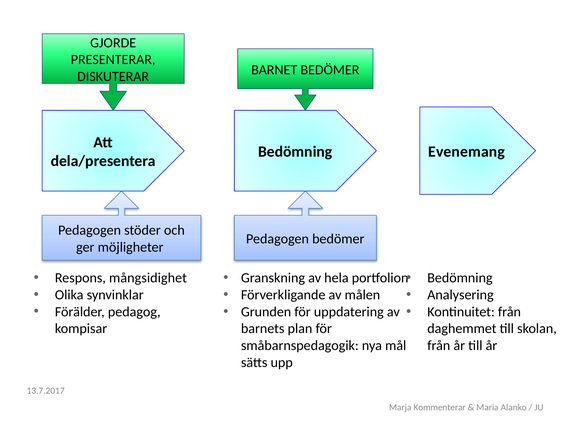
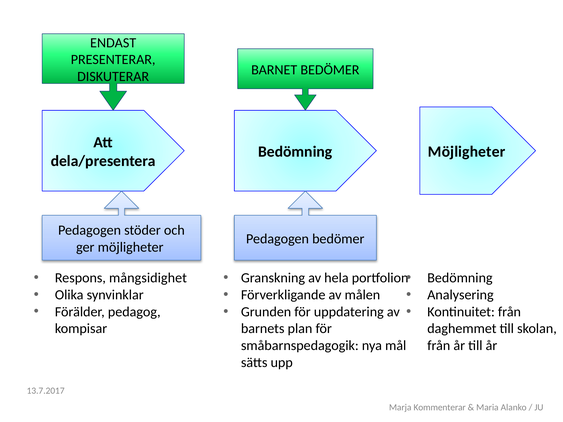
GJORDE: GJORDE -> ENDAST
Evenemang at (467, 152): Evenemang -> Möjligheter
